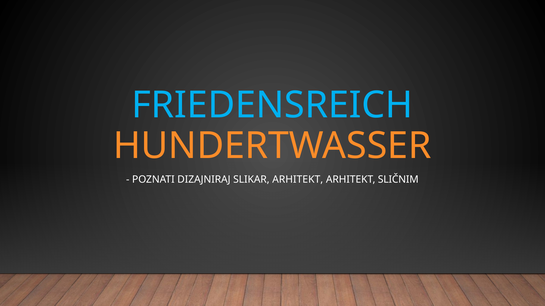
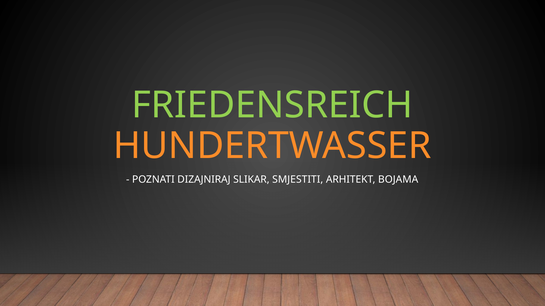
FRIEDENSREICH colour: light blue -> light green
SLIKAR ARHITEKT: ARHITEKT -> SMJESTITI
SLIČNIM: SLIČNIM -> BOJAMA
